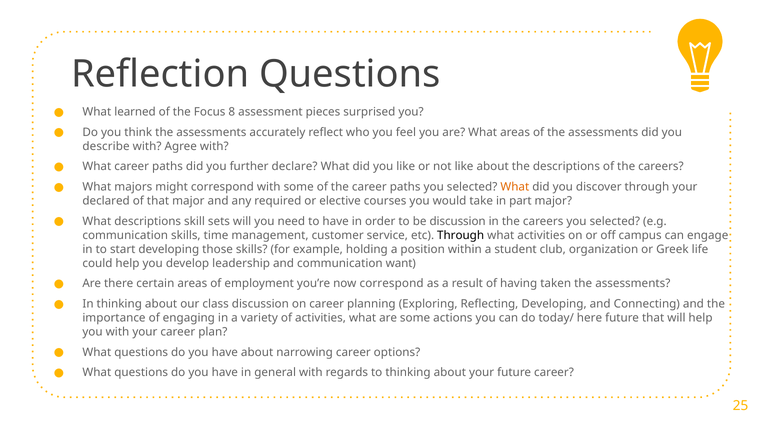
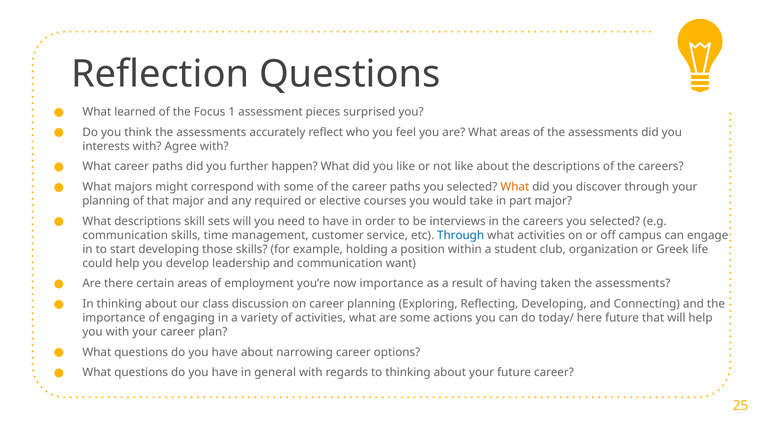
8: 8 -> 1
describe: describe -> interests
declare: declare -> happen
declared at (106, 201): declared -> planning
be discussion: discussion -> interviews
Through at (461, 235) colour: black -> blue
now correspond: correspond -> importance
